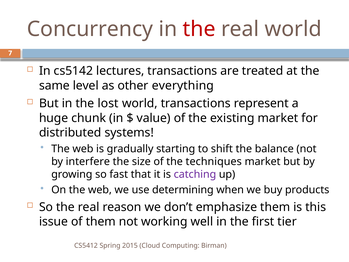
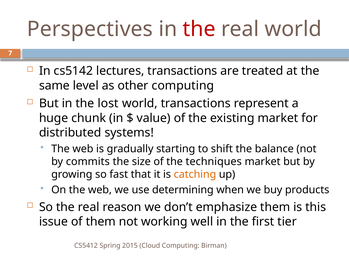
Concurrency: Concurrency -> Perspectives
other everything: everything -> computing
interfere: interfere -> commits
catching colour: purple -> orange
